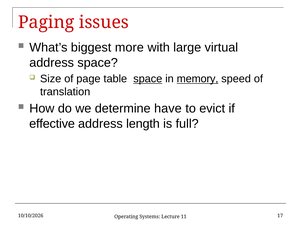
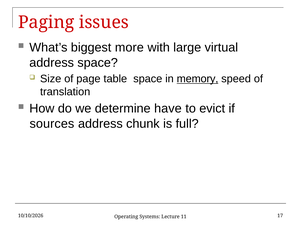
space at (148, 79) underline: present -> none
effective: effective -> sources
length: length -> chunk
